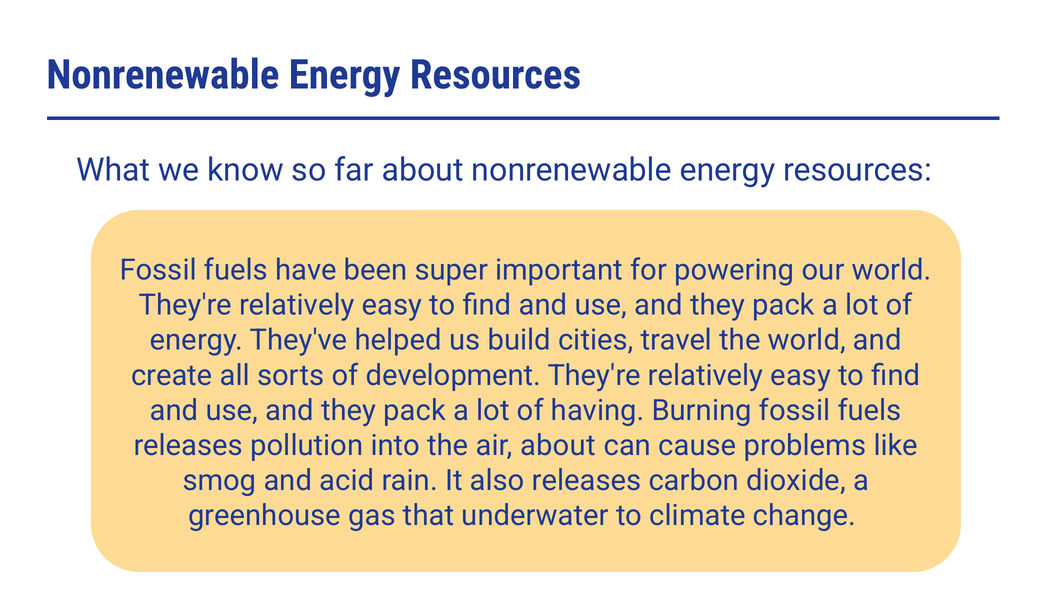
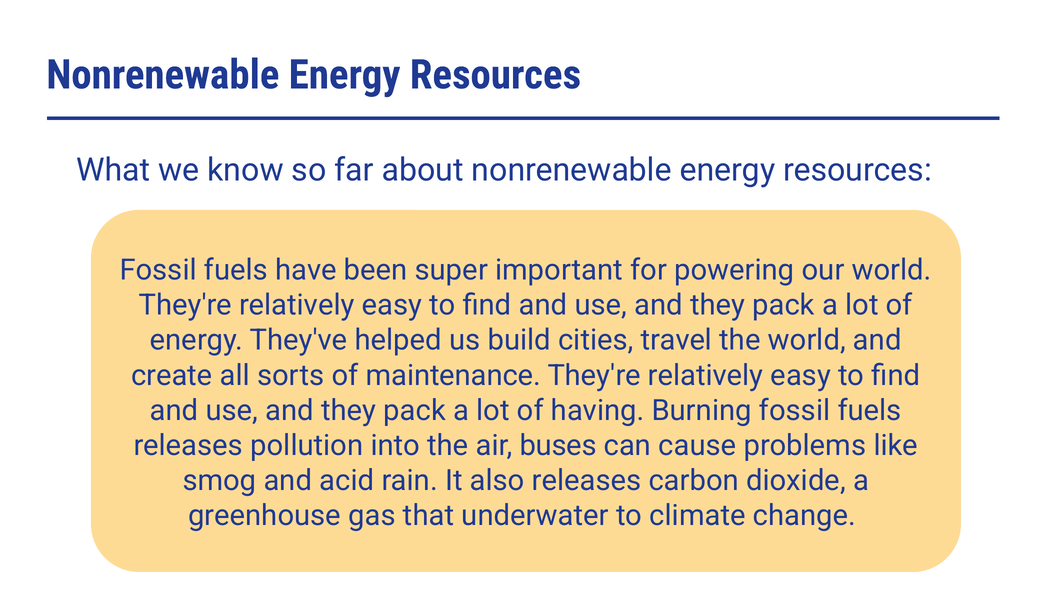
development: development -> maintenance
air about: about -> buses
